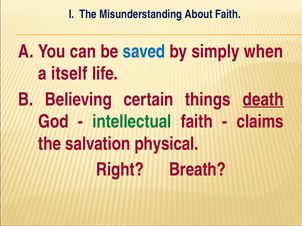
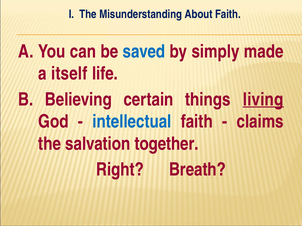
when: when -> made
death: death -> living
intellectual colour: green -> blue
physical: physical -> together
